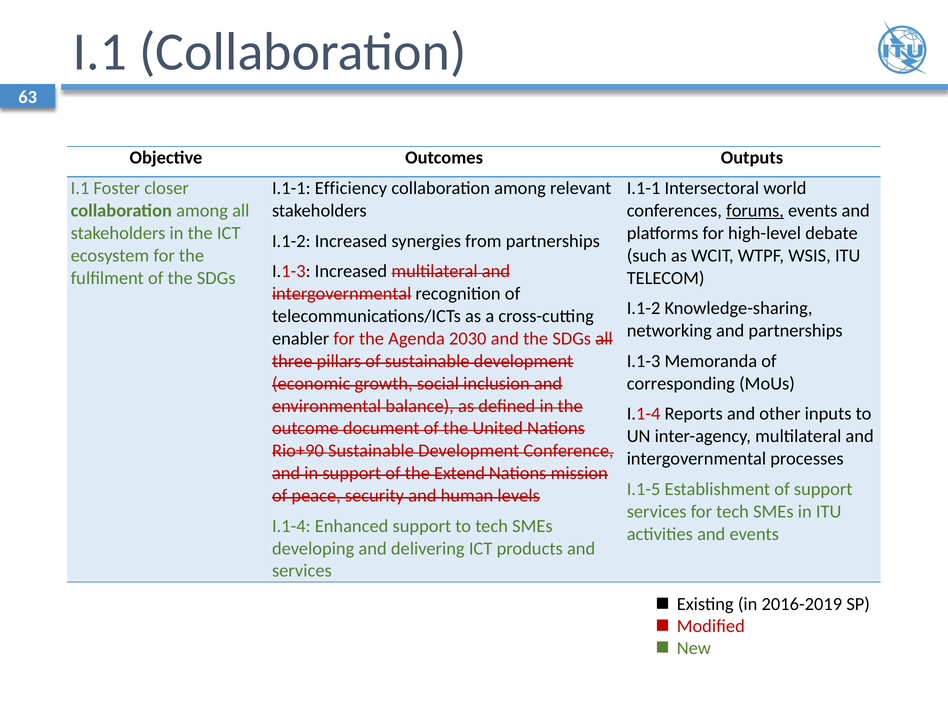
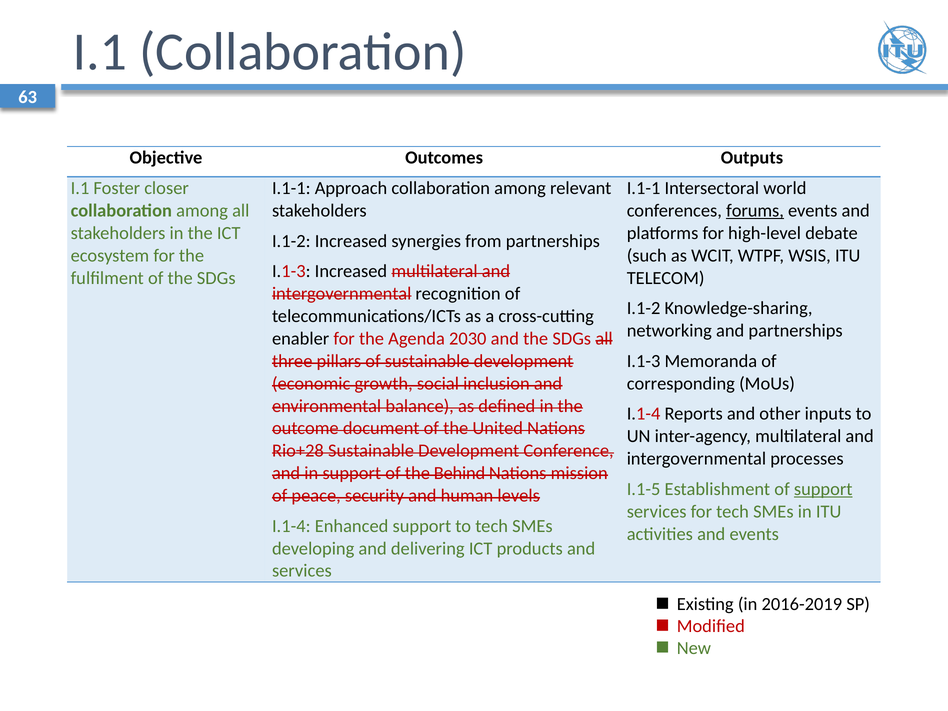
Efficiency: Efficiency -> Approach
Rio+90: Rio+90 -> Rio+28
Extend: Extend -> Behind
support at (823, 489) underline: none -> present
